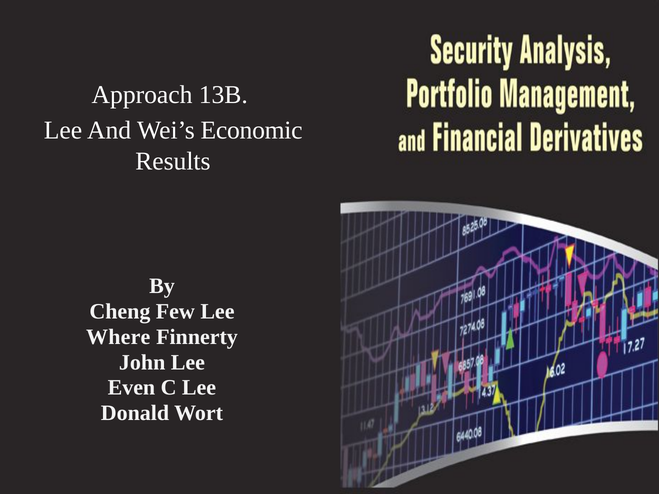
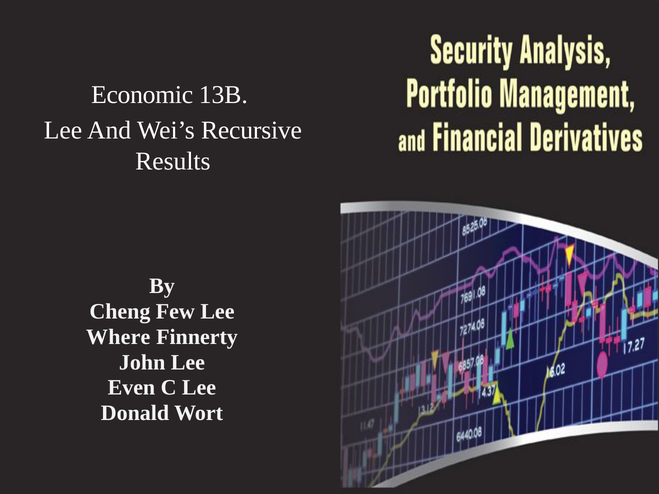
Approach: Approach -> Economic
Economic: Economic -> Recursive
